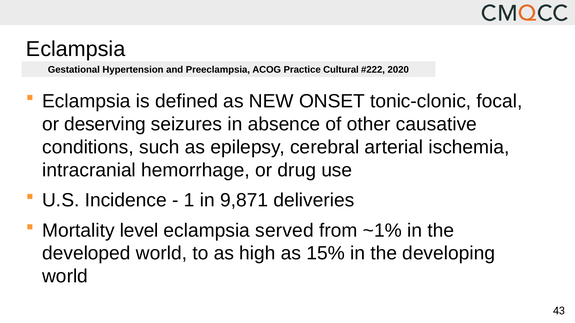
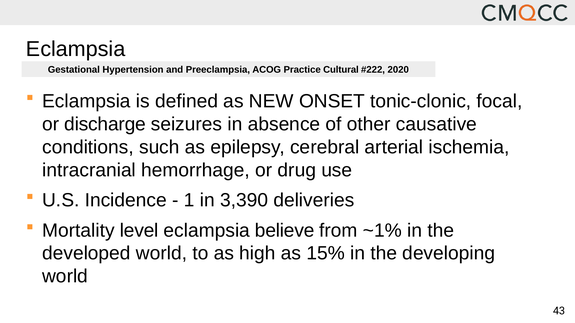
deserving: deserving -> discharge
9,871: 9,871 -> 3,390
served: served -> believe
